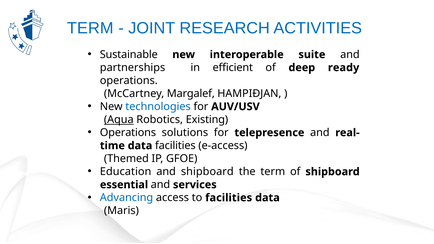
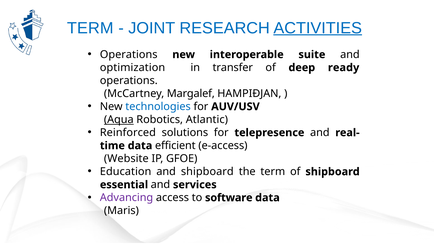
ACTIVITIES underline: none -> present
Sustainable at (129, 55): Sustainable -> Operations
partnerships: partnerships -> optimization
efficient: efficient -> transfer
Existing: Existing -> Atlantic
Operations at (128, 133): Operations -> Reinforced
data facilities: facilities -> efficient
Themed: Themed -> Website
Advancing colour: blue -> purple
to facilities: facilities -> software
